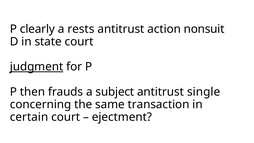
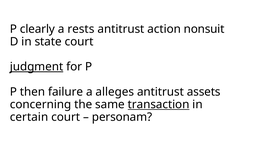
frauds: frauds -> failure
subject: subject -> alleges
single: single -> assets
transaction underline: none -> present
ejectment: ejectment -> personam
